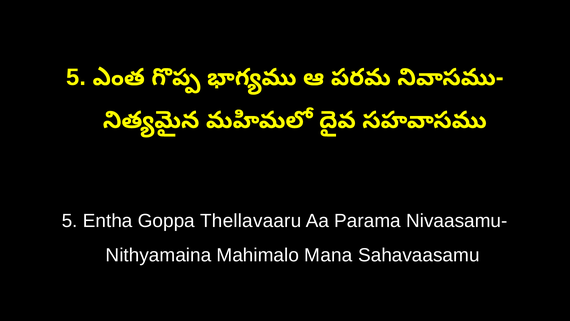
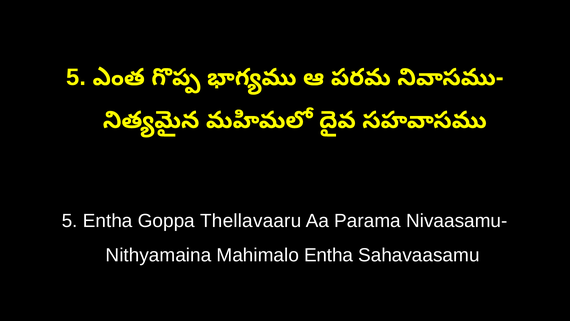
Mahimalo Mana: Mana -> Entha
